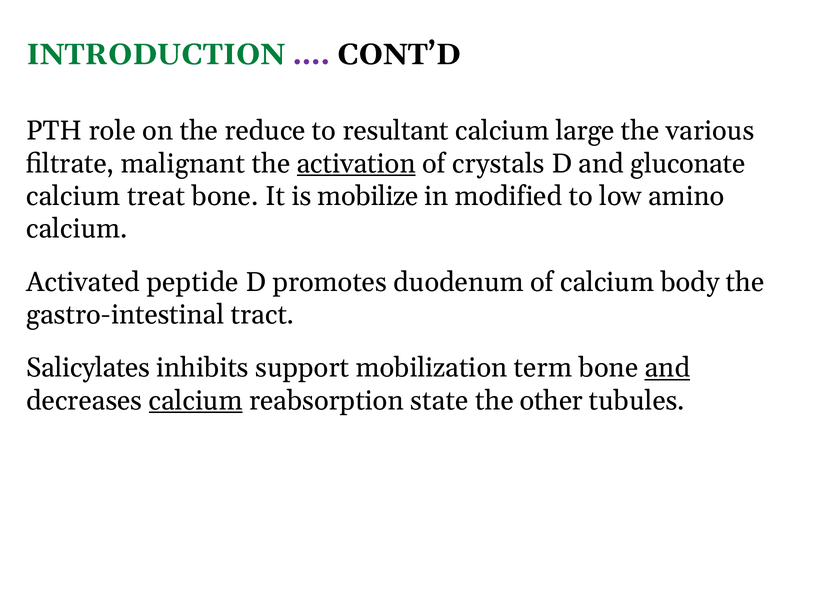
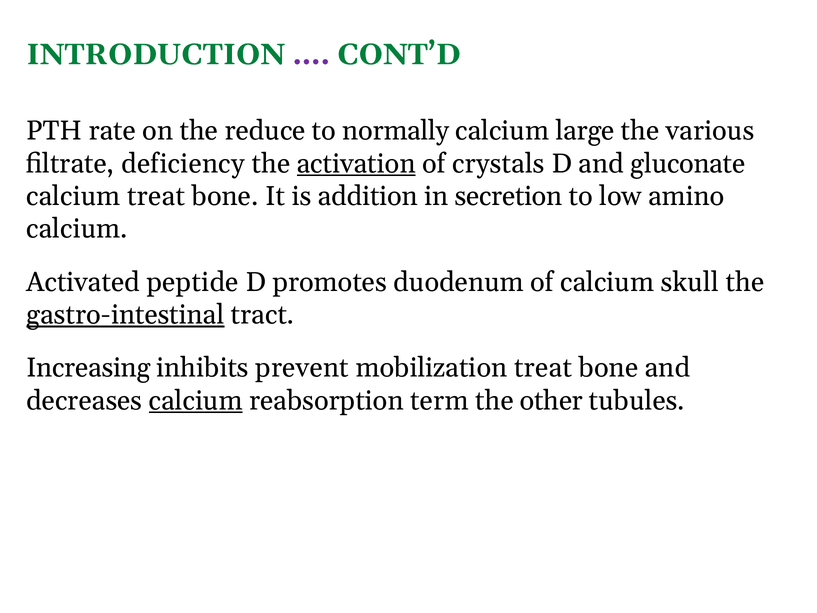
CONT’D colour: black -> green
role: role -> rate
resultant: resultant -> normally
malignant: malignant -> deficiency
mobilize: mobilize -> addition
modified: modified -> secretion
body: body -> skull
gastro-intestinal underline: none -> present
Salicylates: Salicylates -> Increasing
support: support -> prevent
mobilization term: term -> treat
and at (667, 368) underline: present -> none
state: state -> term
